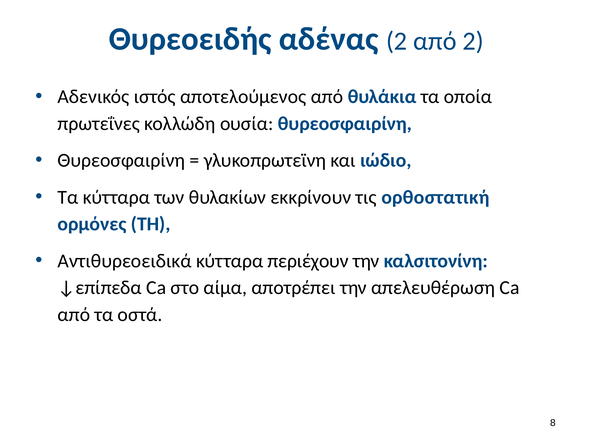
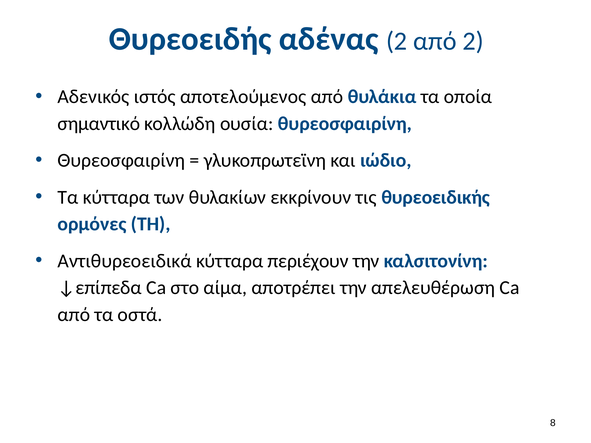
πρωτεΐνες: πρωτεΐνες -> σημαντικό
ορθοστατική: ορθοστατική -> θυρεοειδικής
